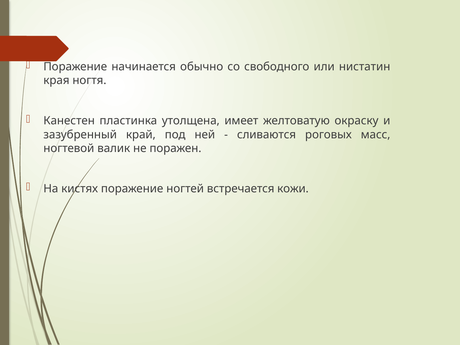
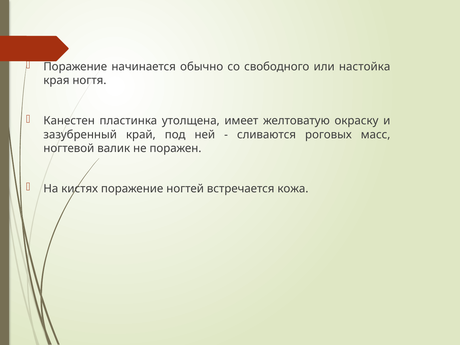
нистатин: нистатин -> настойка
кожи: кожи -> кожа
